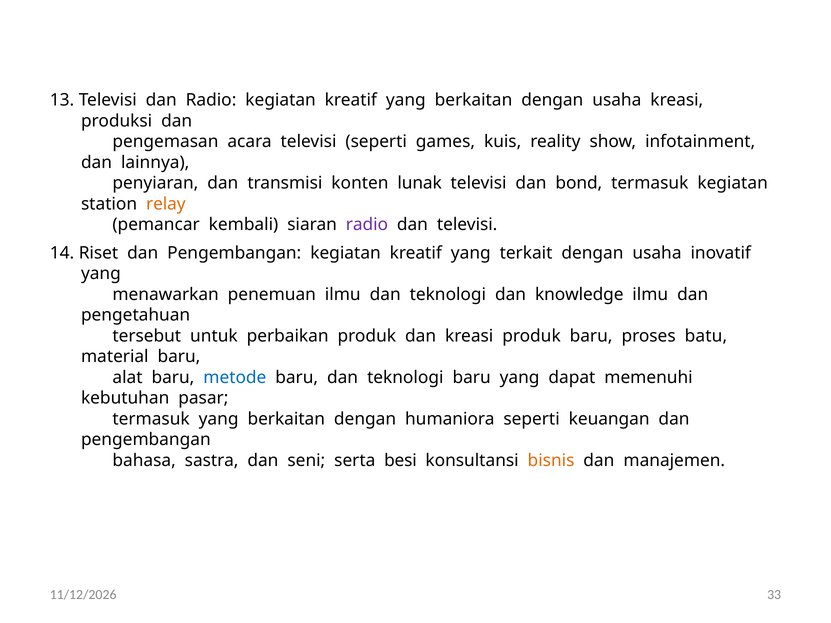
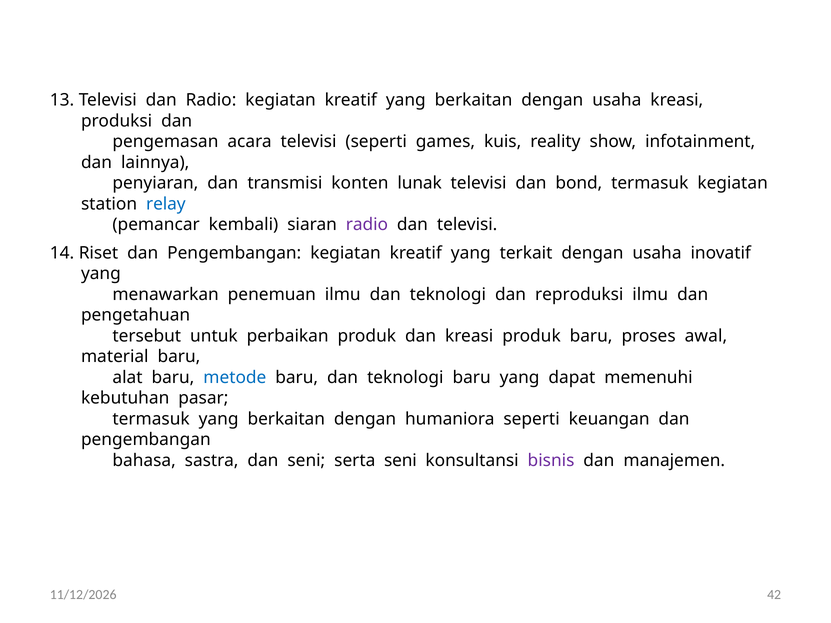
relay colour: orange -> blue
knowledge: knowledge -> reproduksi
batu: batu -> awal
serta besi: besi -> seni
bisnis colour: orange -> purple
33: 33 -> 42
